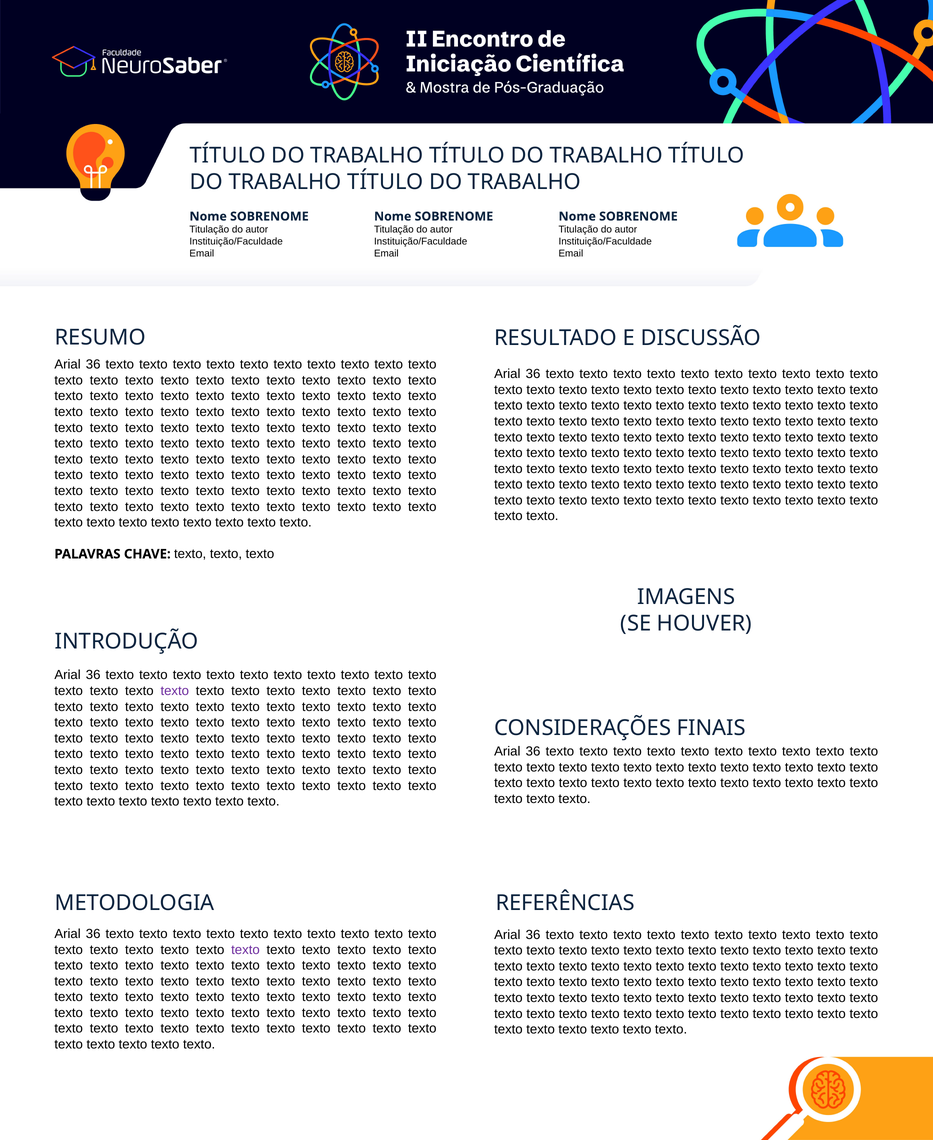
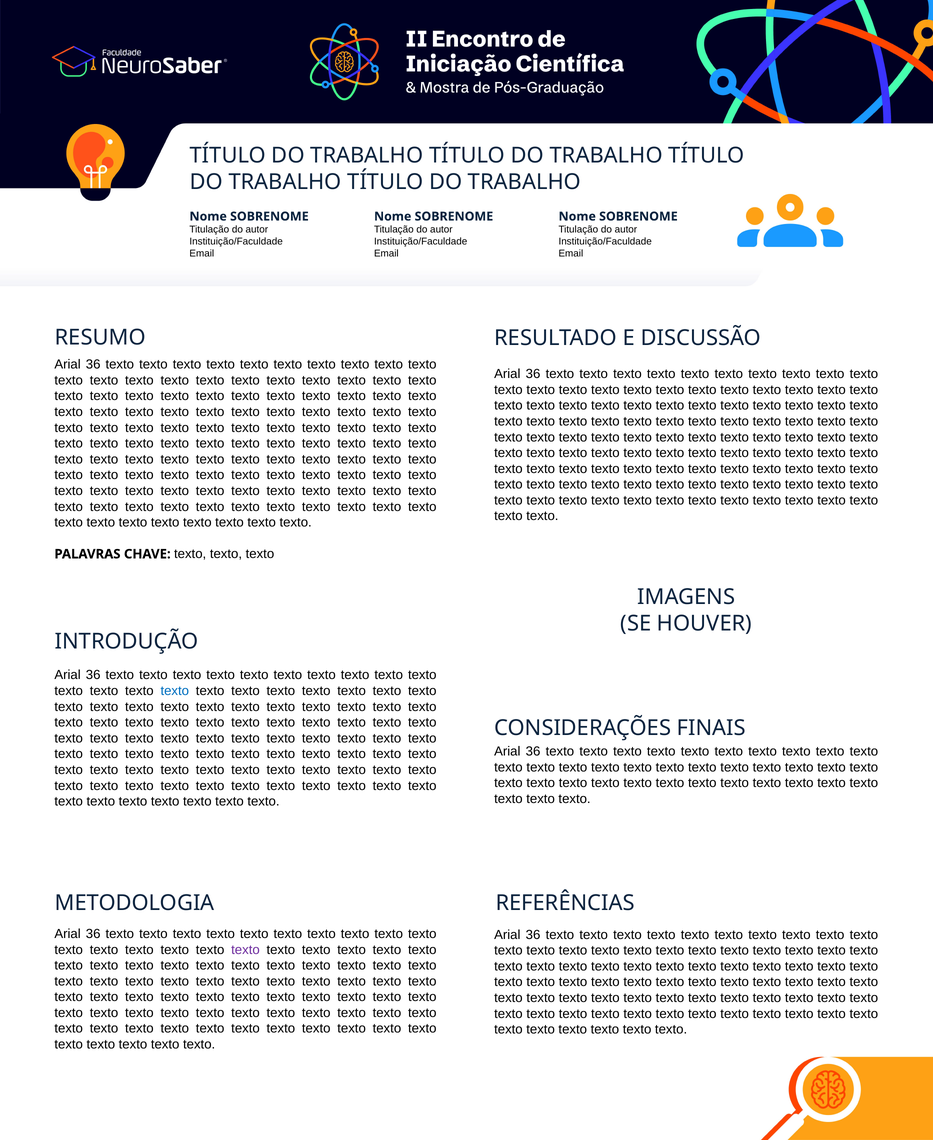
texto at (175, 691) colour: purple -> blue
